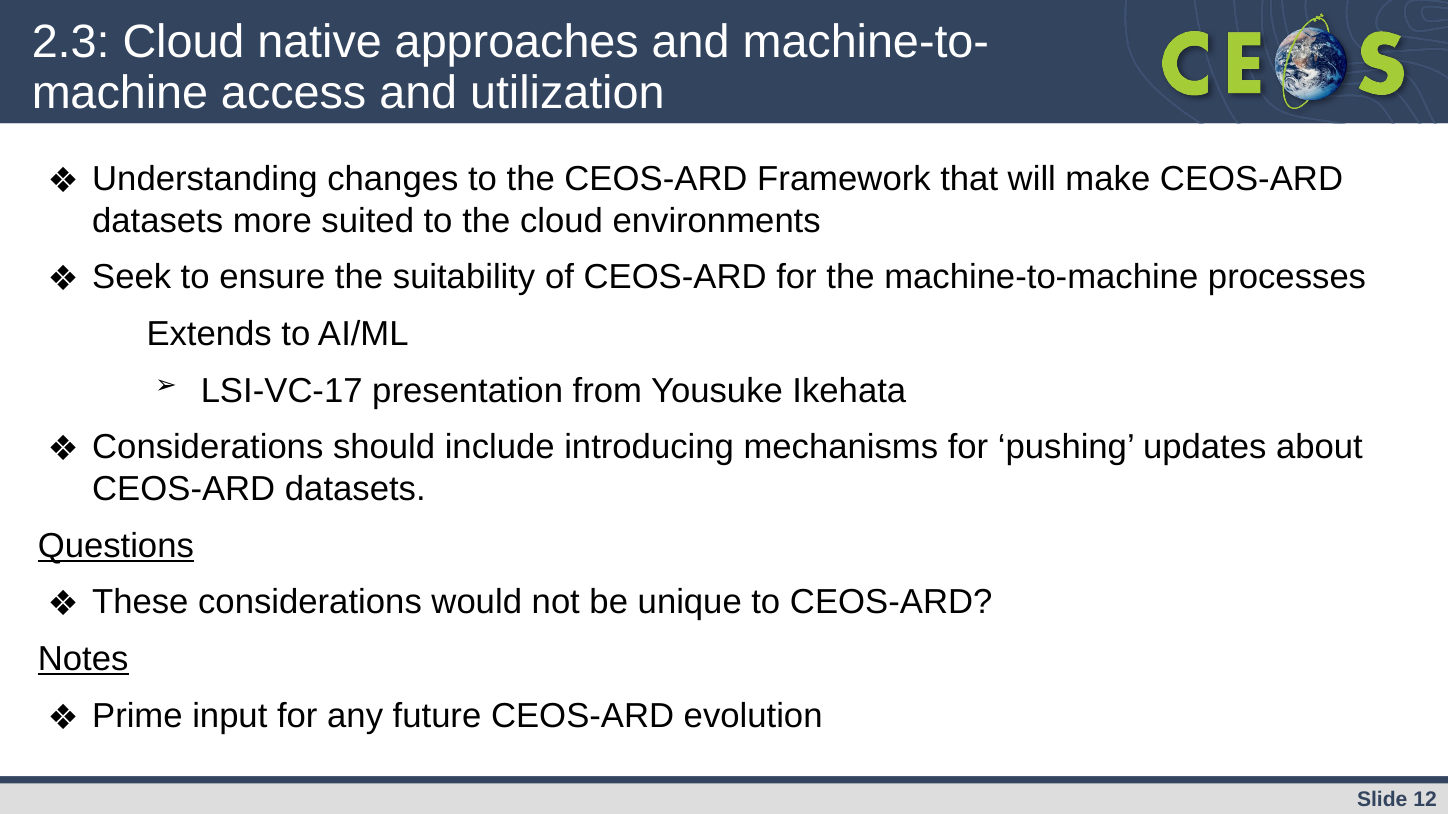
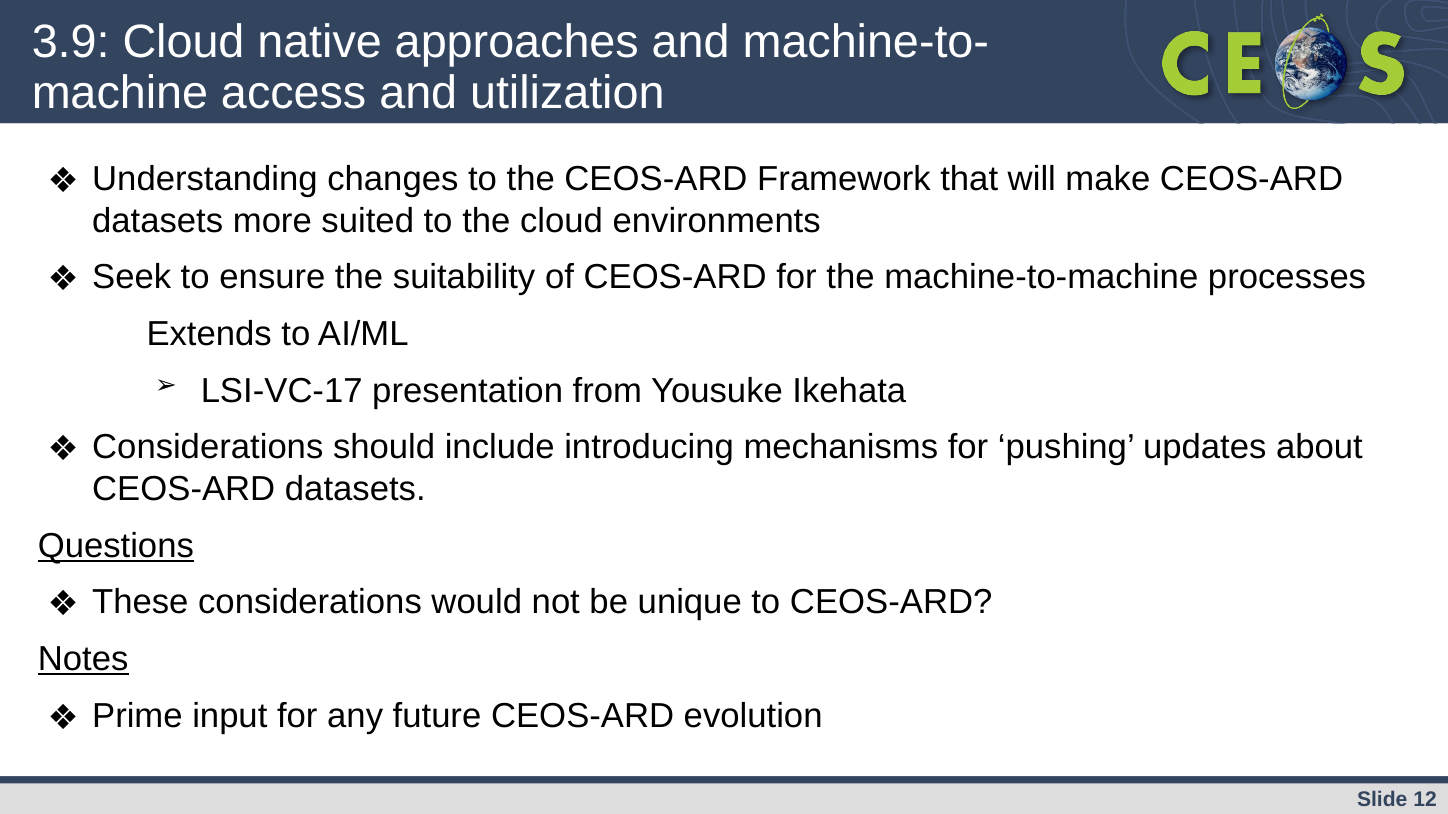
2.3: 2.3 -> 3.9
